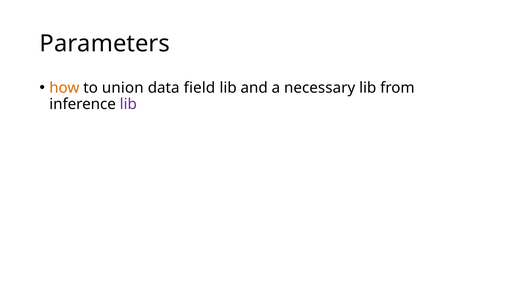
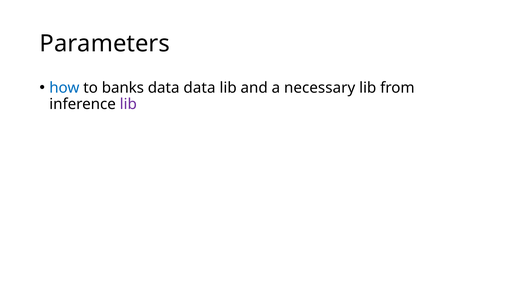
how colour: orange -> blue
union: union -> banks
data field: field -> data
